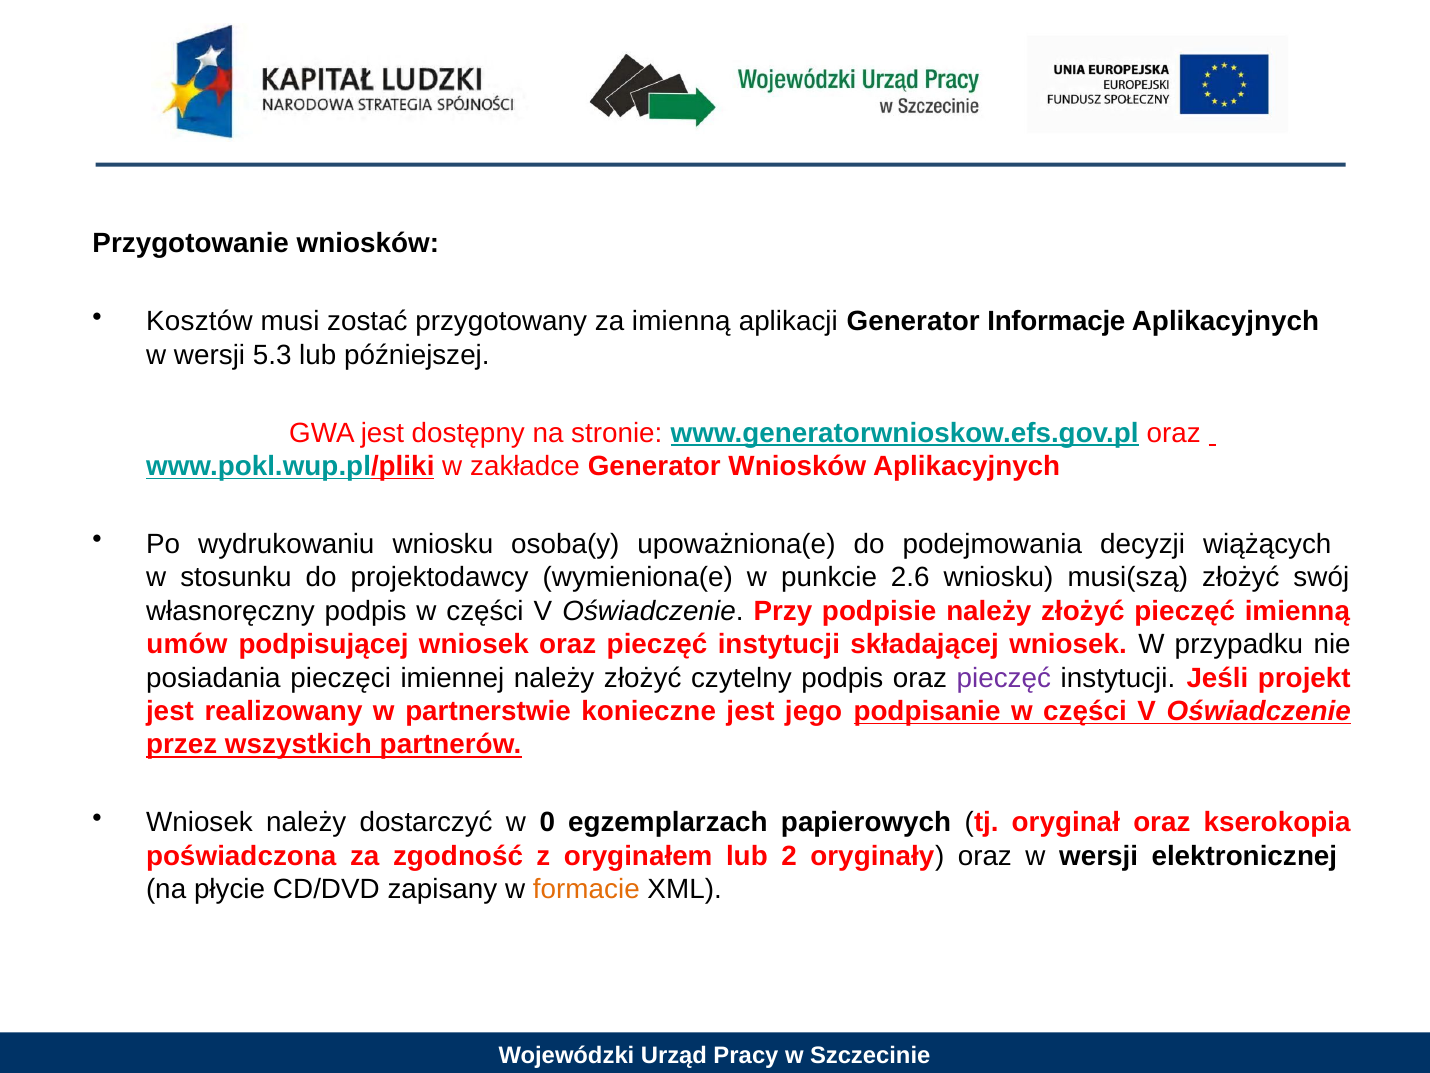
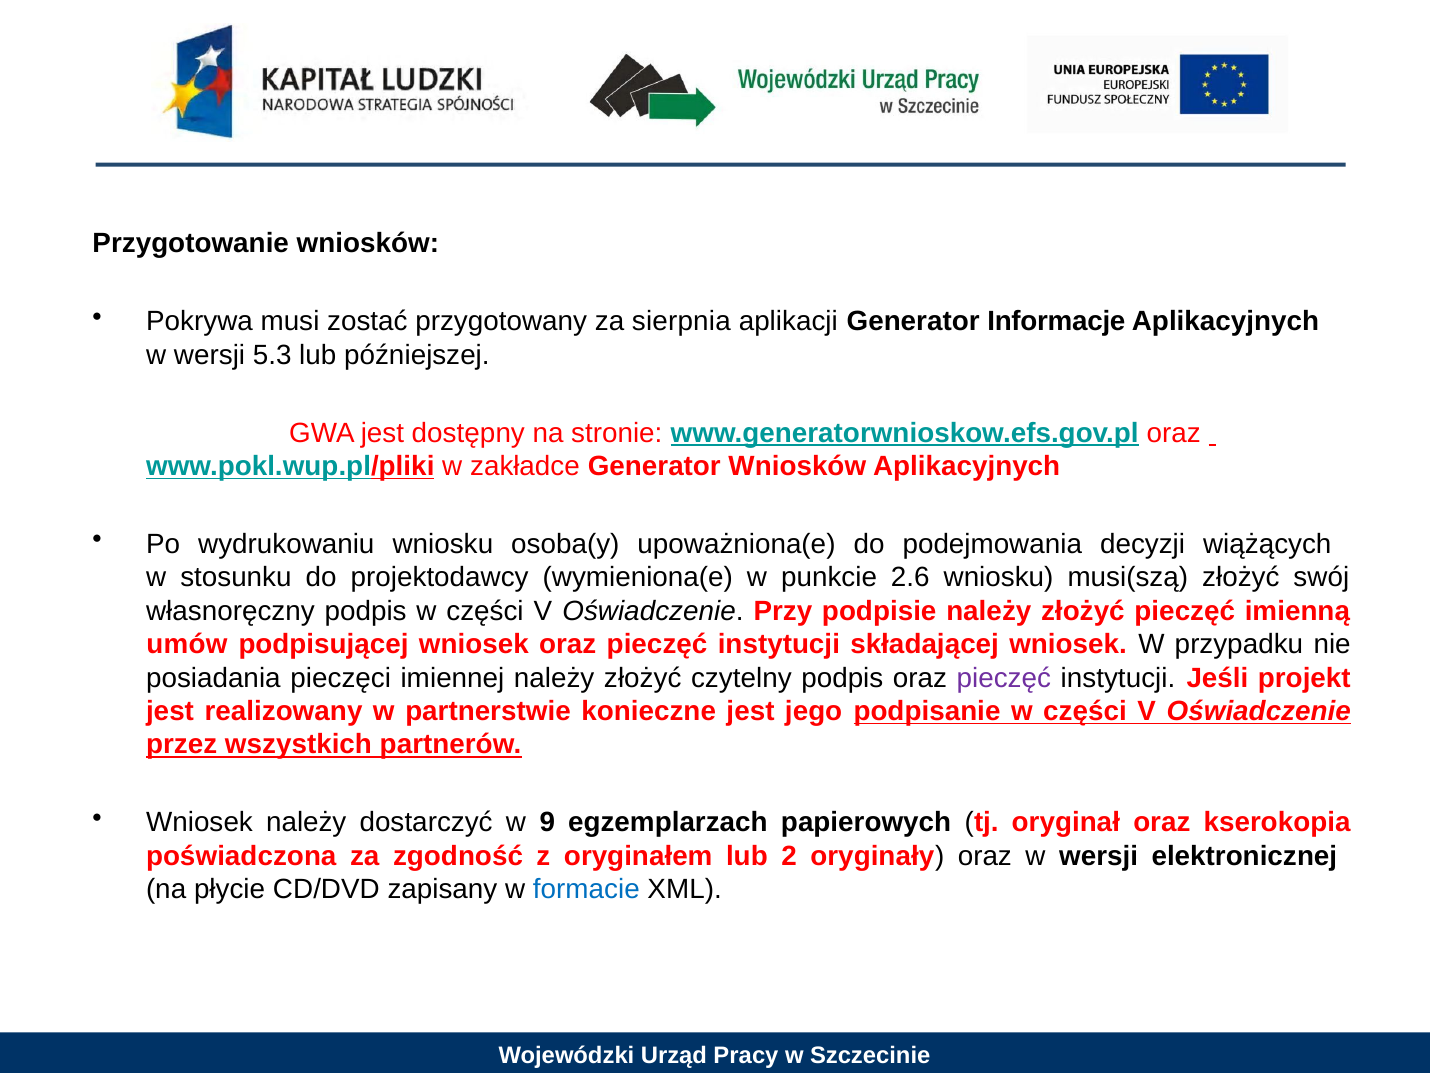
Kosztów: Kosztów -> Pokrywa
za imienną: imienną -> sierpnia
0: 0 -> 9
formacie colour: orange -> blue
